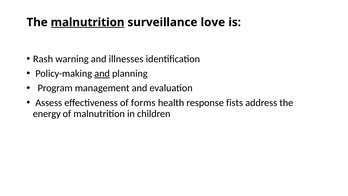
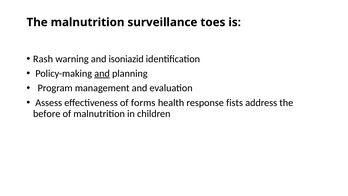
malnutrition at (88, 22) underline: present -> none
love: love -> toes
illnesses: illnesses -> isoniazid
energy: energy -> before
